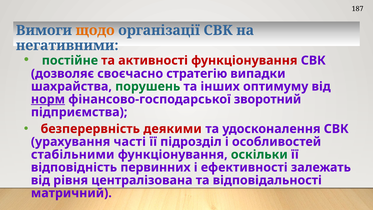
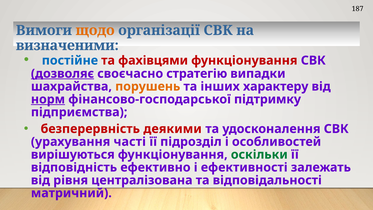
негативними: негативними -> визначеними
постійне colour: green -> blue
активності: активності -> фахівцями
дозволяє underline: none -> present
порушень colour: green -> orange
оптимуму: оптимуму -> характеру
зворотний: зворотний -> підтримку
стабільними: стабільними -> вирішуються
первинних: первинних -> ефективно
